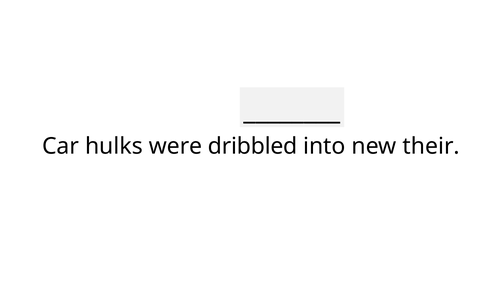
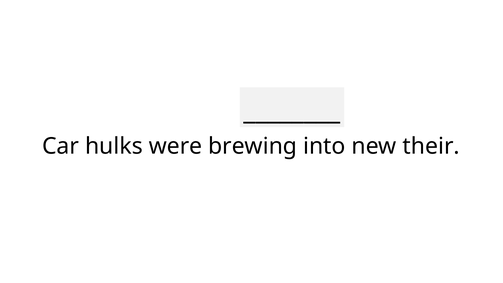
dribbled: dribbled -> brewing
